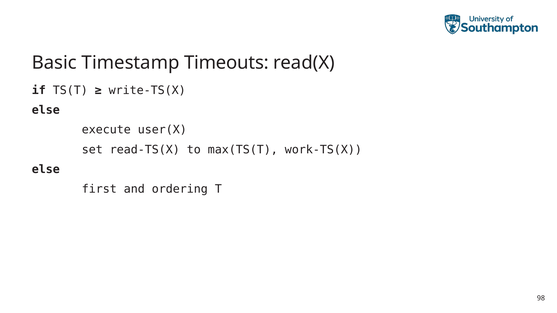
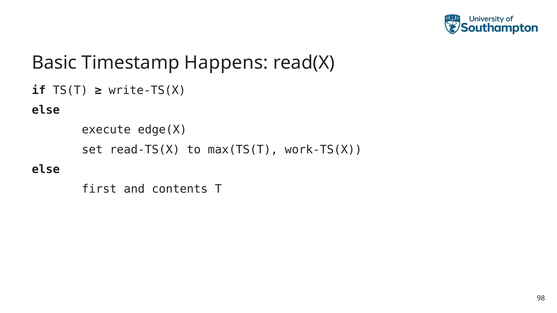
Timeouts: Timeouts -> Happens
user(X: user(X -> edge(X
ordering: ordering -> contents
